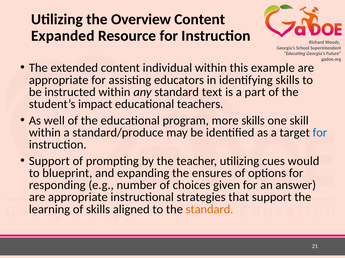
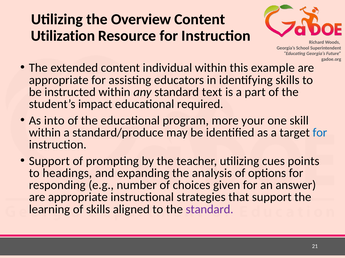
Expanded: Expanded -> Utilization
teachers: teachers -> required
well: well -> into
more skills: skills -> your
would: would -> points
blueprint: blueprint -> headings
ensures: ensures -> analysis
standard at (210, 210) colour: orange -> purple
